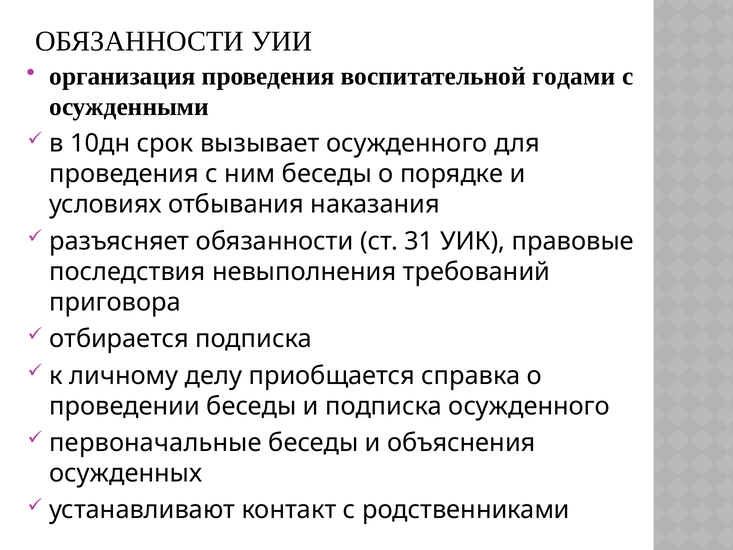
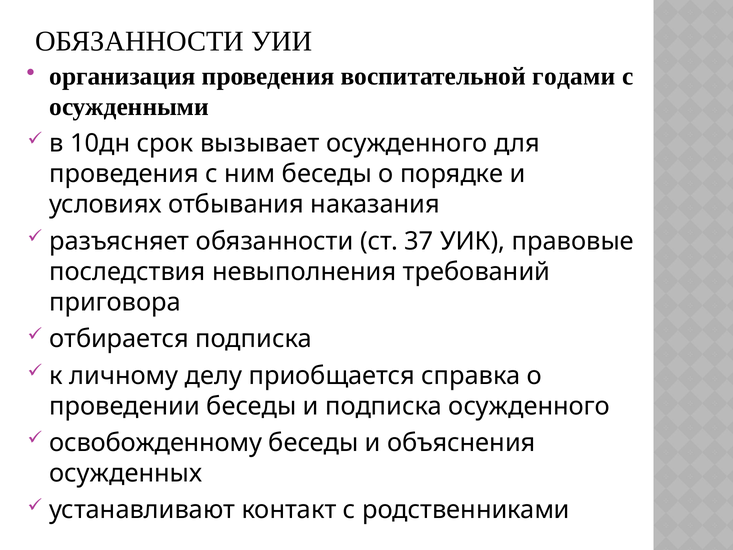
31: 31 -> 37
первоначальные: первоначальные -> освобожденному
